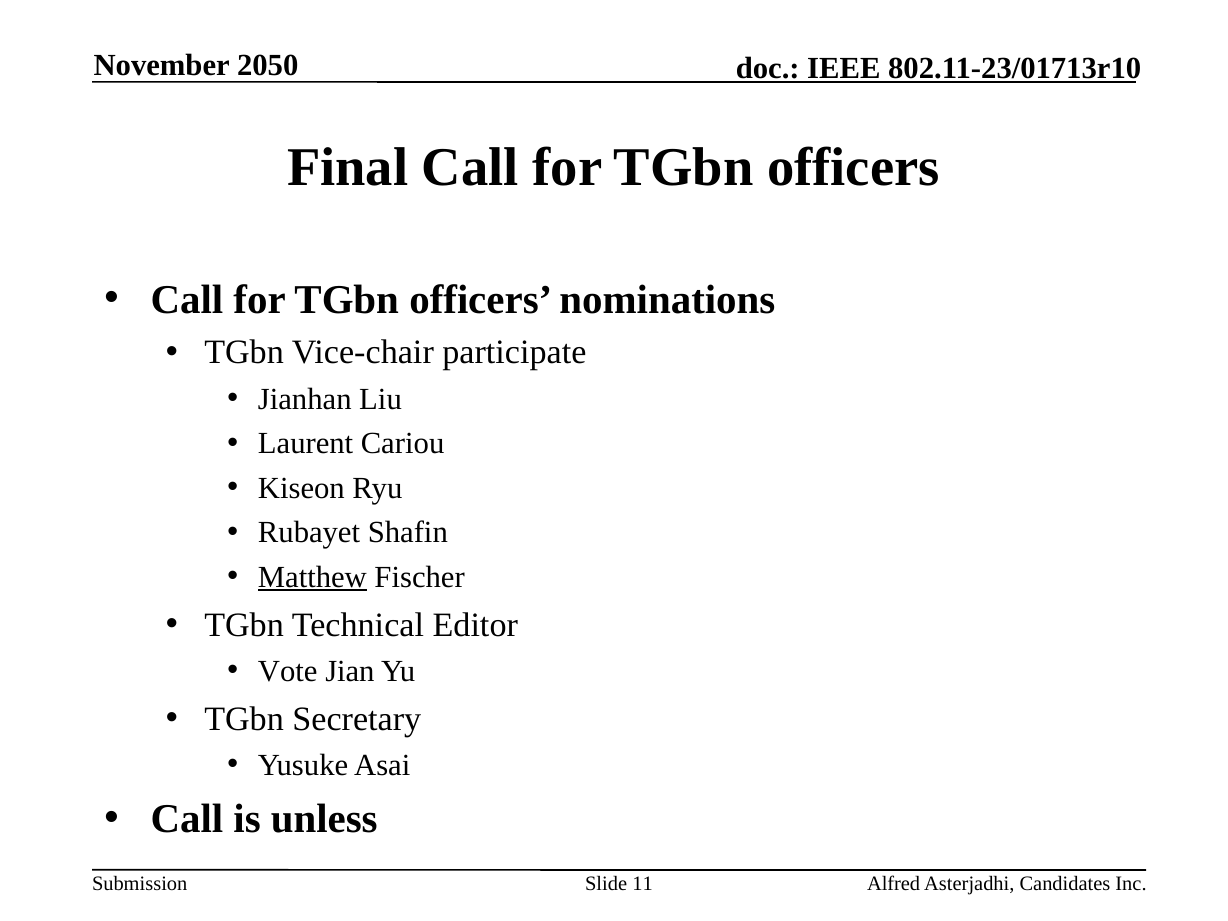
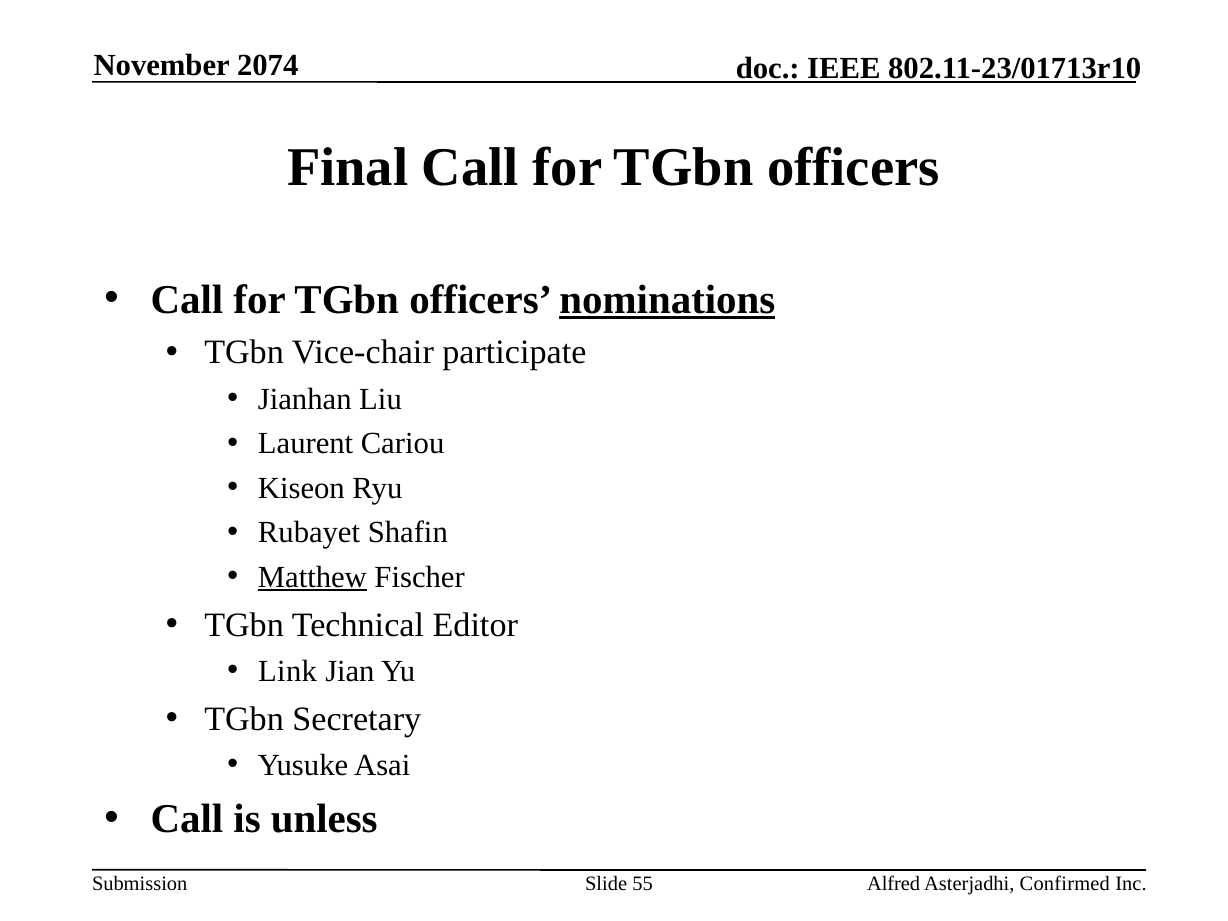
2050: 2050 -> 2074
nominations underline: none -> present
Vote: Vote -> Link
11: 11 -> 55
Candidates: Candidates -> Confirmed
